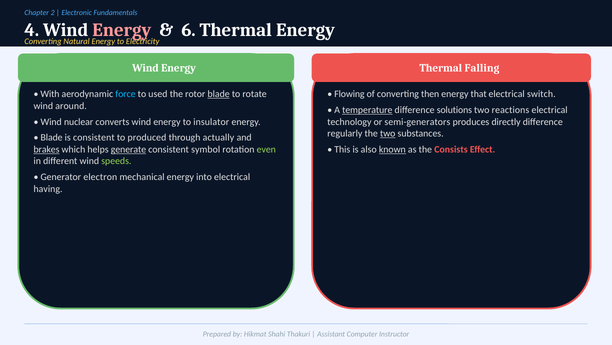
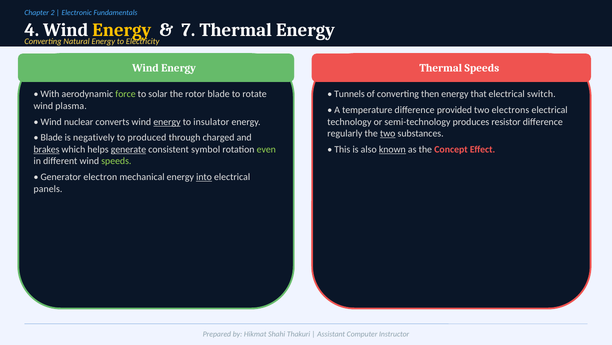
Energy at (122, 30) colour: pink -> yellow
6: 6 -> 7
Falling at (482, 68): Falling -> Speeds
force colour: light blue -> light green
used: used -> solar
blade at (219, 94) underline: present -> none
Flowing: Flowing -> Tunnels
around: around -> plasma
temperature underline: present -> none
solutions: solutions -> provided
reactions: reactions -> electrons
energy at (167, 122) underline: none -> present
semi-generators: semi-generators -> semi-technology
directly: directly -> resistor
is consistent: consistent -> negatively
actually: actually -> charged
Consists: Consists -> Concept
into underline: none -> present
having: having -> panels
